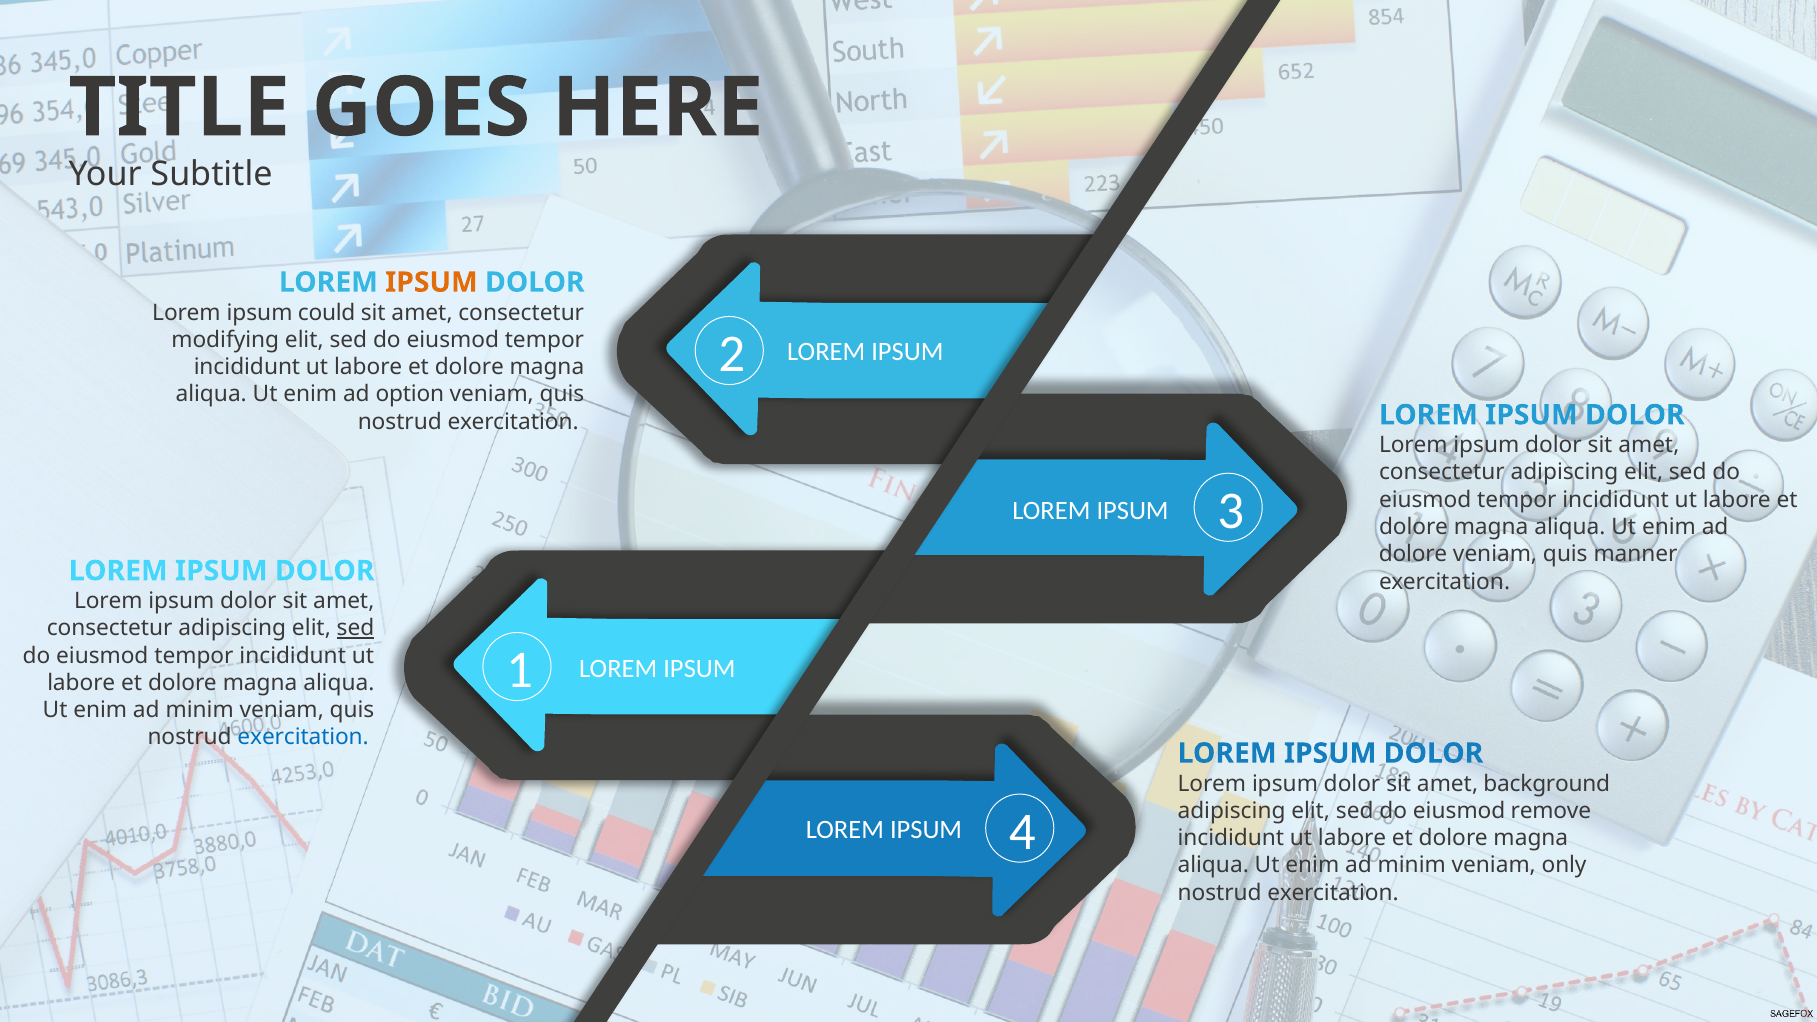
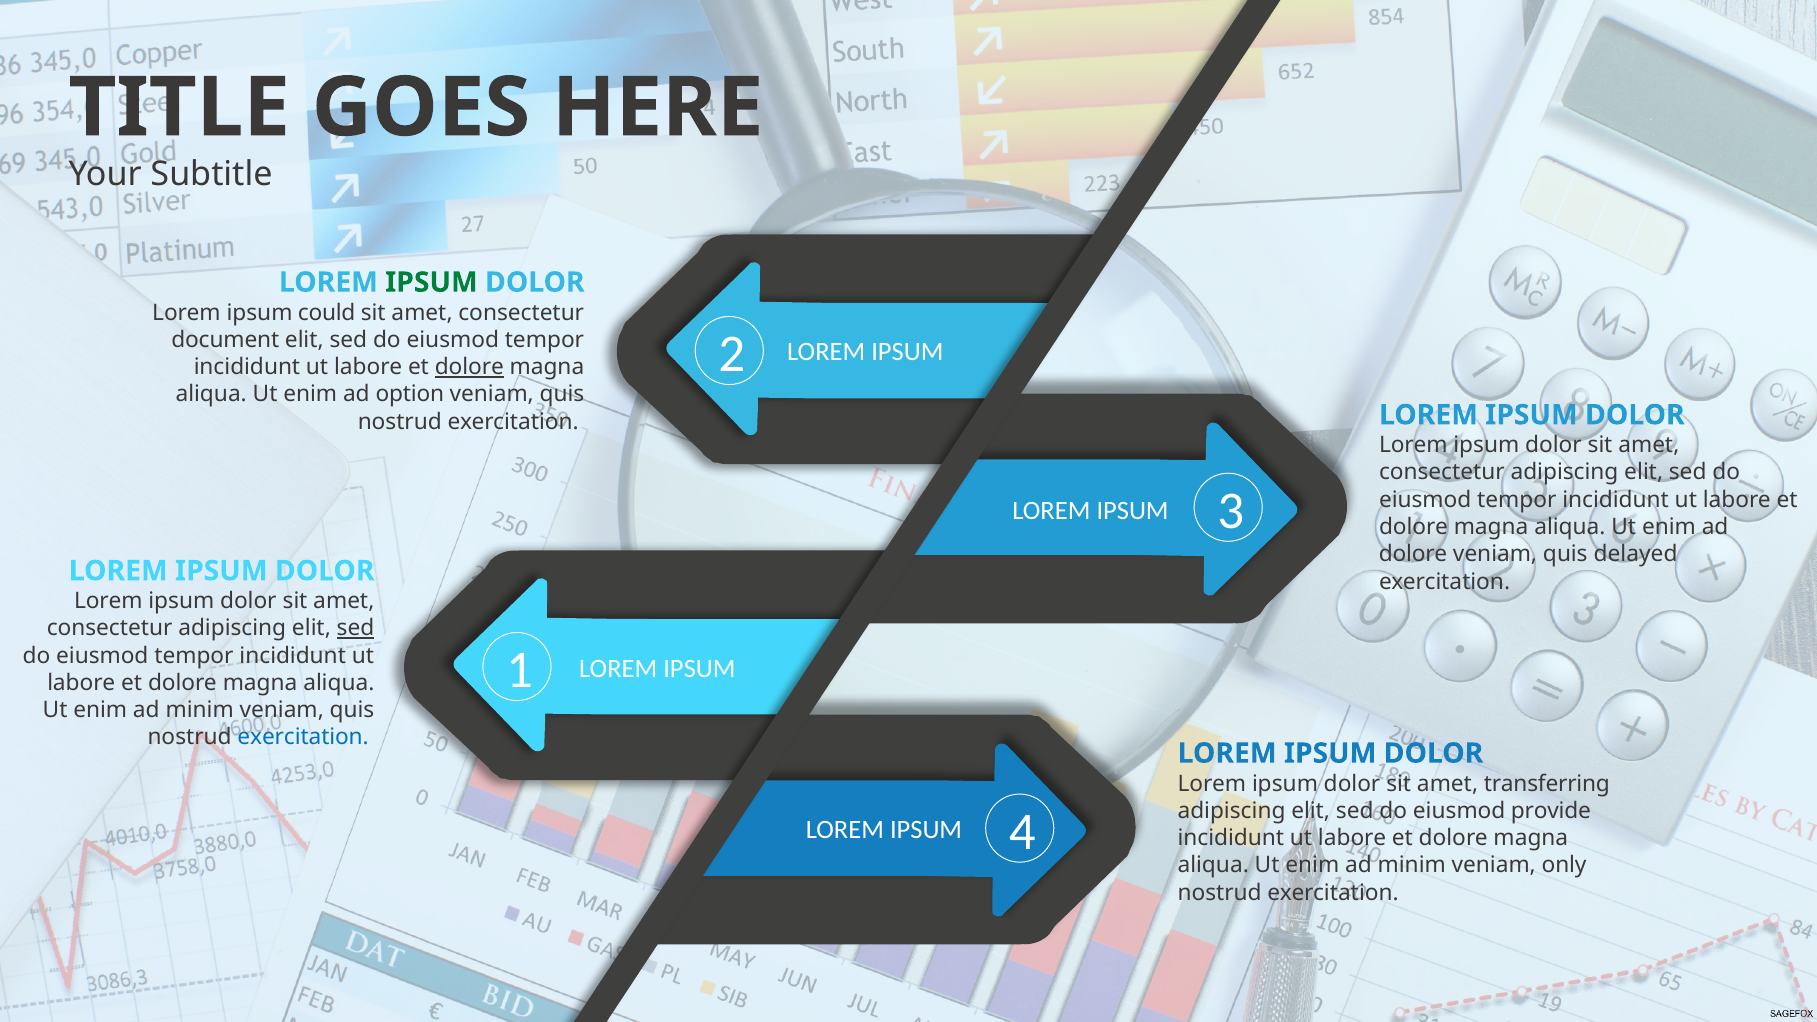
IPSUM at (431, 282) colour: orange -> green
modifying: modifying -> document
dolore at (469, 367) underline: none -> present
manner: manner -> delayed
background: background -> transferring
remove: remove -> provide
